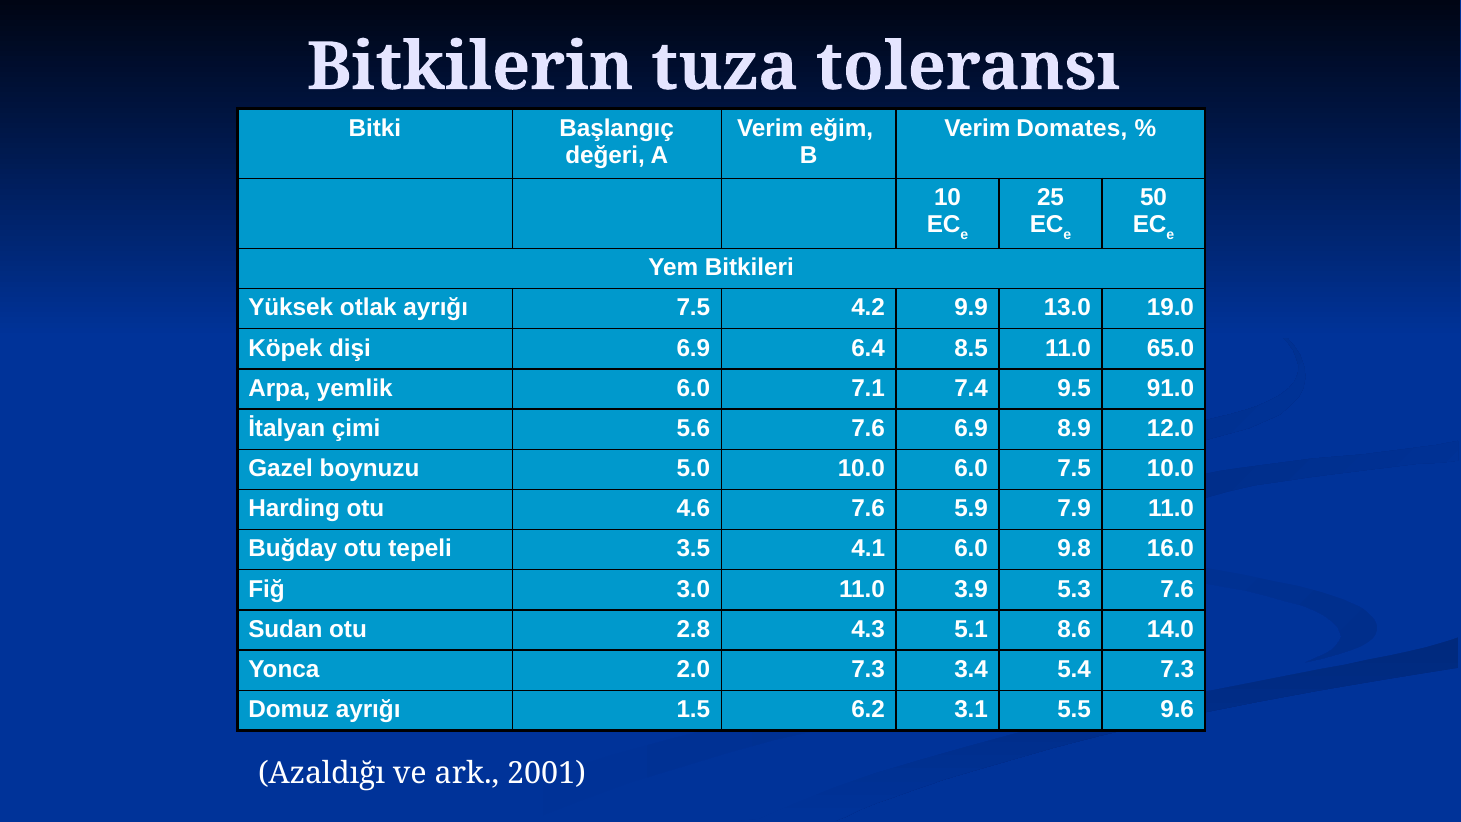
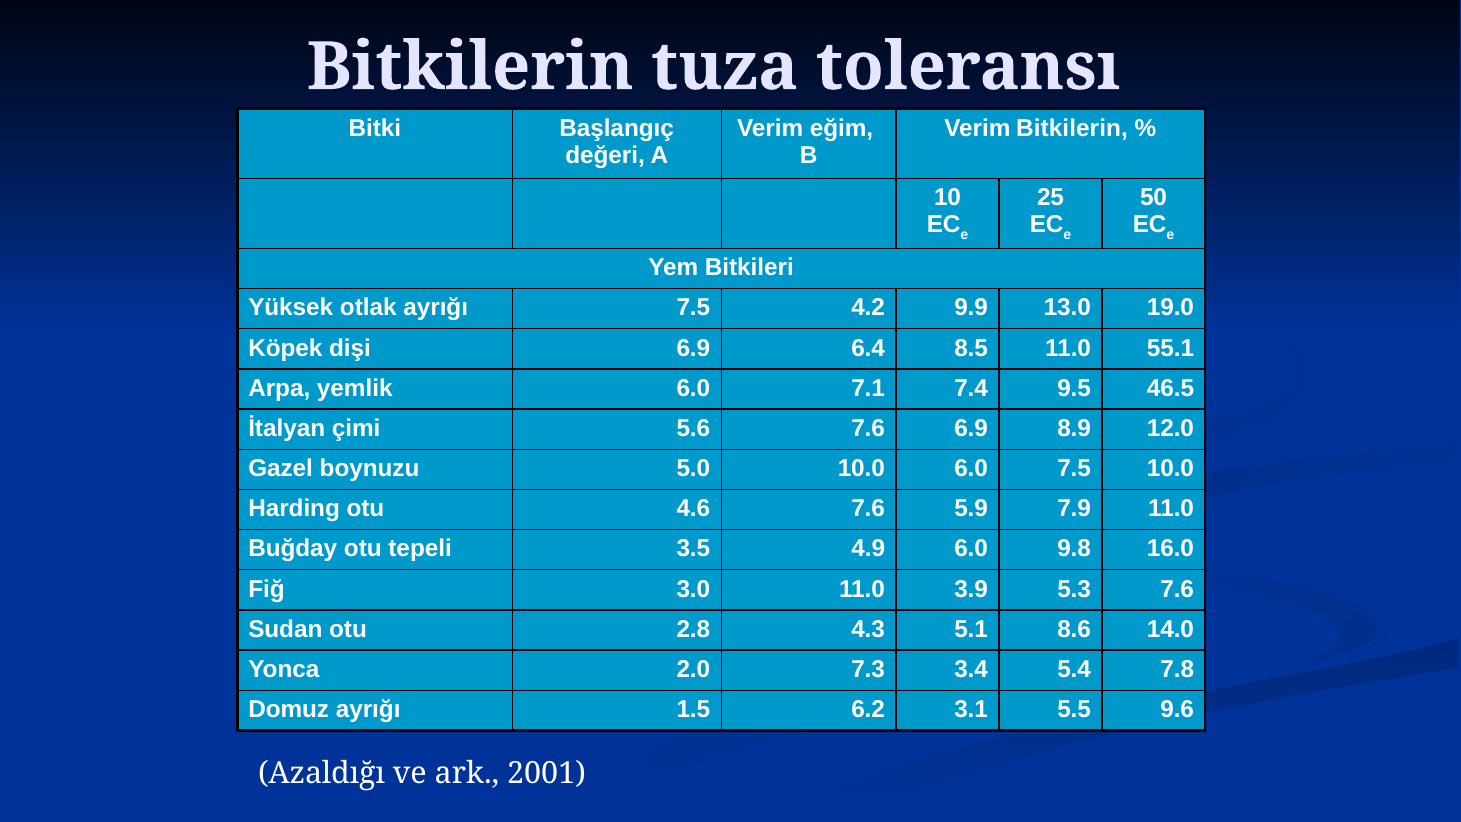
Verim Domates: Domates -> Bitkilerin
65.0: 65.0 -> 55.1
91.0: 91.0 -> 46.5
4.1: 4.1 -> 4.9
5.4 7.3: 7.3 -> 7.8
